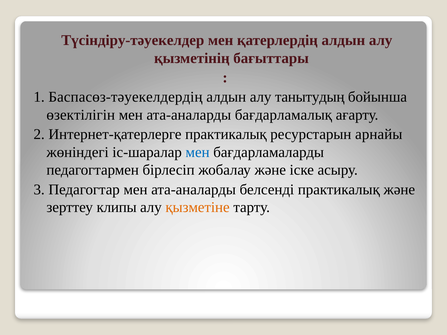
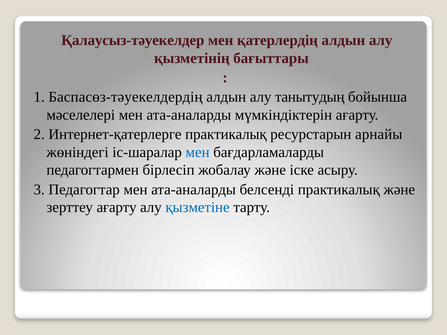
Түсіндіру-тәуекелдер: Түсіндіру-тәуекелдер -> Қалаусыз-тәуекелдер
өзектілігін: өзектілігін -> мәселелері
бағдарламалық: бағдарламалық -> мүмкіндіктерін
зерттеу клипы: клипы -> ағарту
қызметіне colour: orange -> blue
